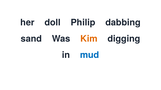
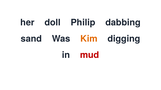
mud colour: blue -> red
